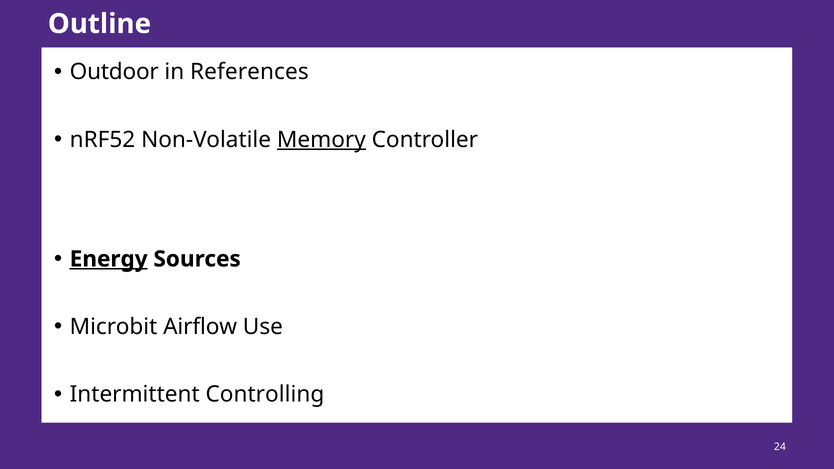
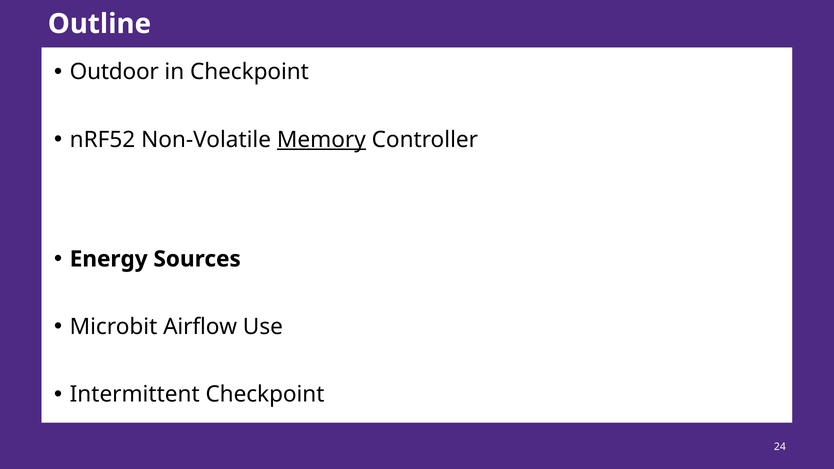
in References: References -> Checkpoint
Energy underline: present -> none
Intermittent Controlling: Controlling -> Checkpoint
